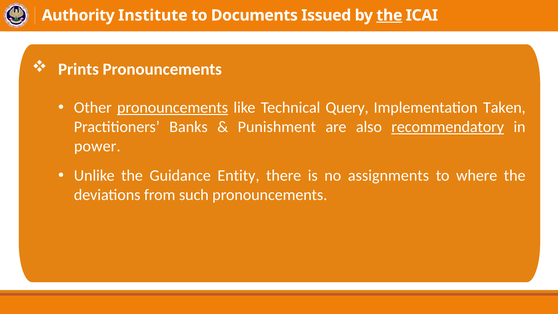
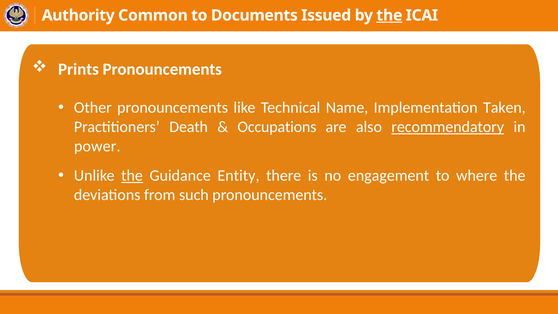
Institute: Institute -> Common
pronouncements at (173, 108) underline: present -> none
Query: Query -> Name
Banks: Banks -> Death
Punishment: Punishment -> Occupations
the at (132, 176) underline: none -> present
assignments: assignments -> engagement
